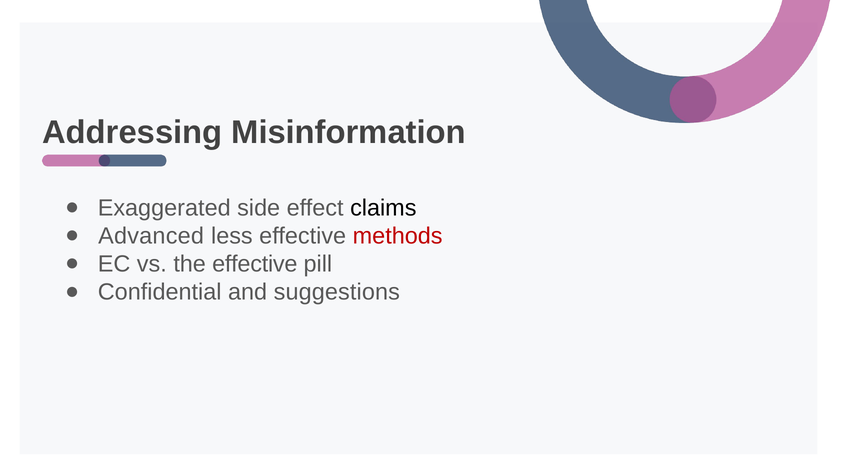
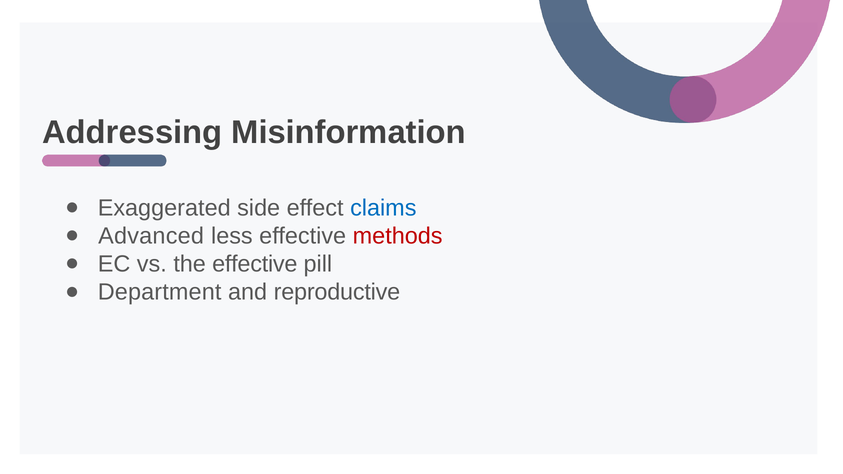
claims colour: black -> blue
Confidential: Confidential -> Department
suggestions: suggestions -> reproductive
